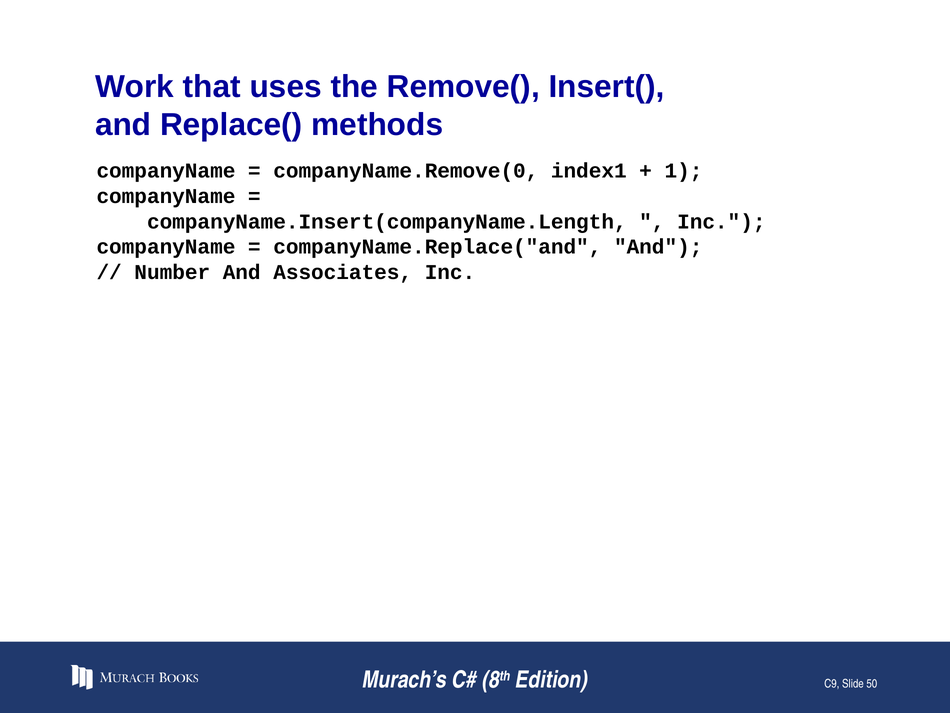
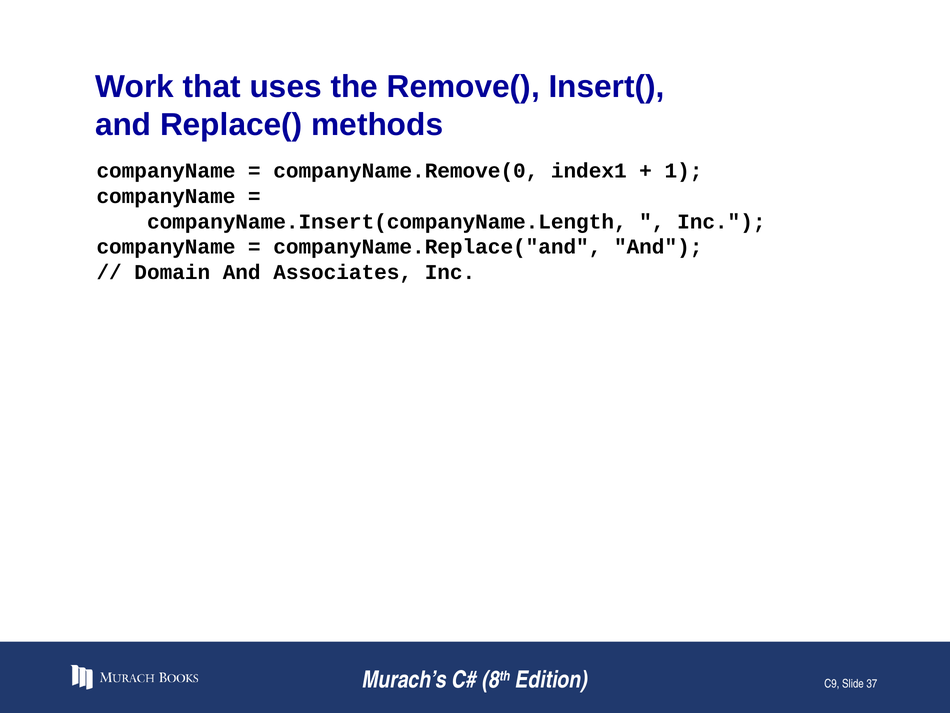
Number: Number -> Domain
50: 50 -> 37
